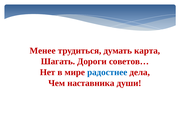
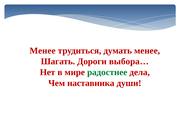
думать карта: карта -> менее
советов…: советов… -> выбора…
радостнее colour: blue -> green
